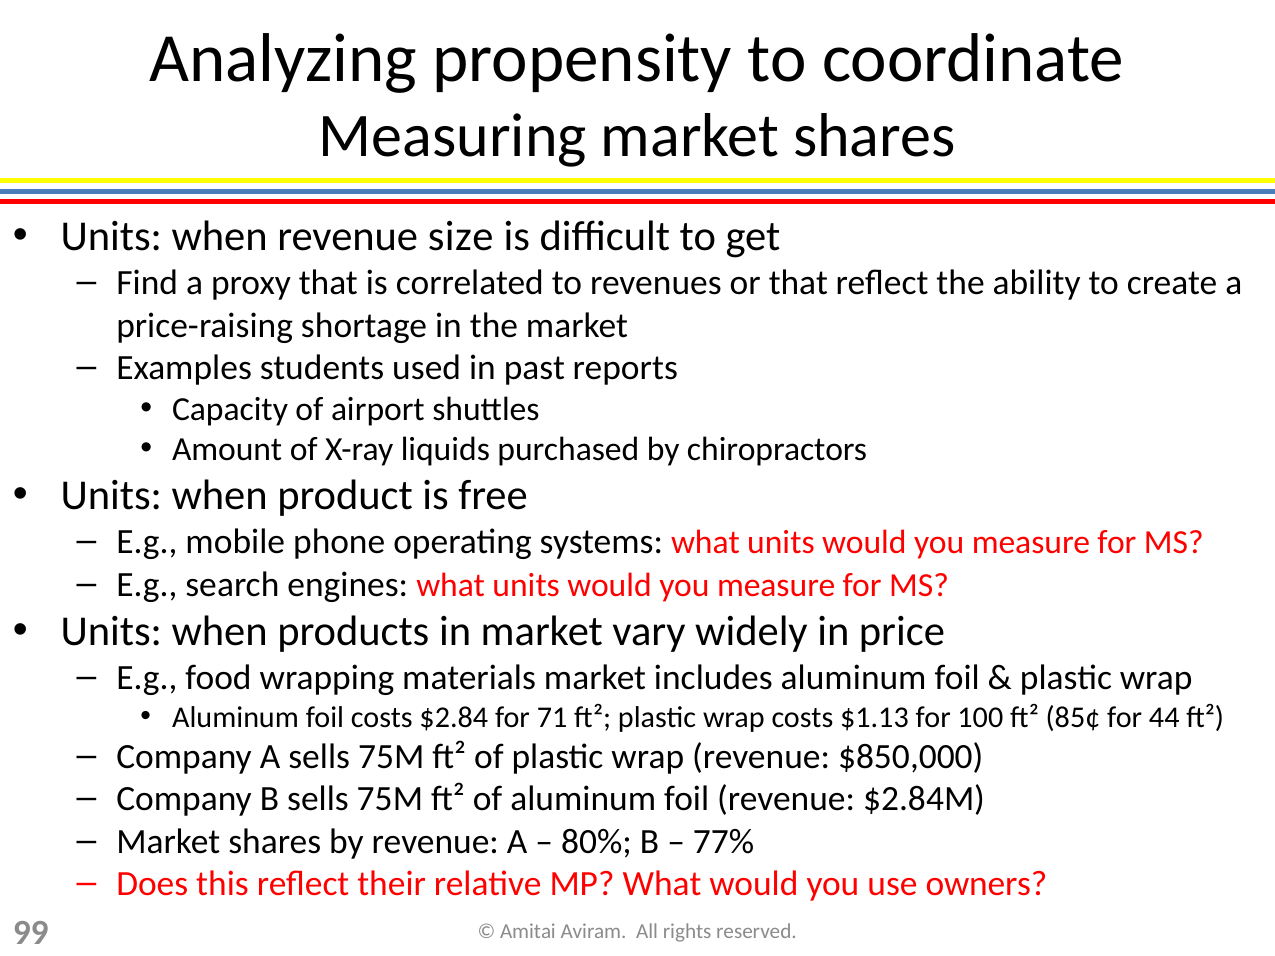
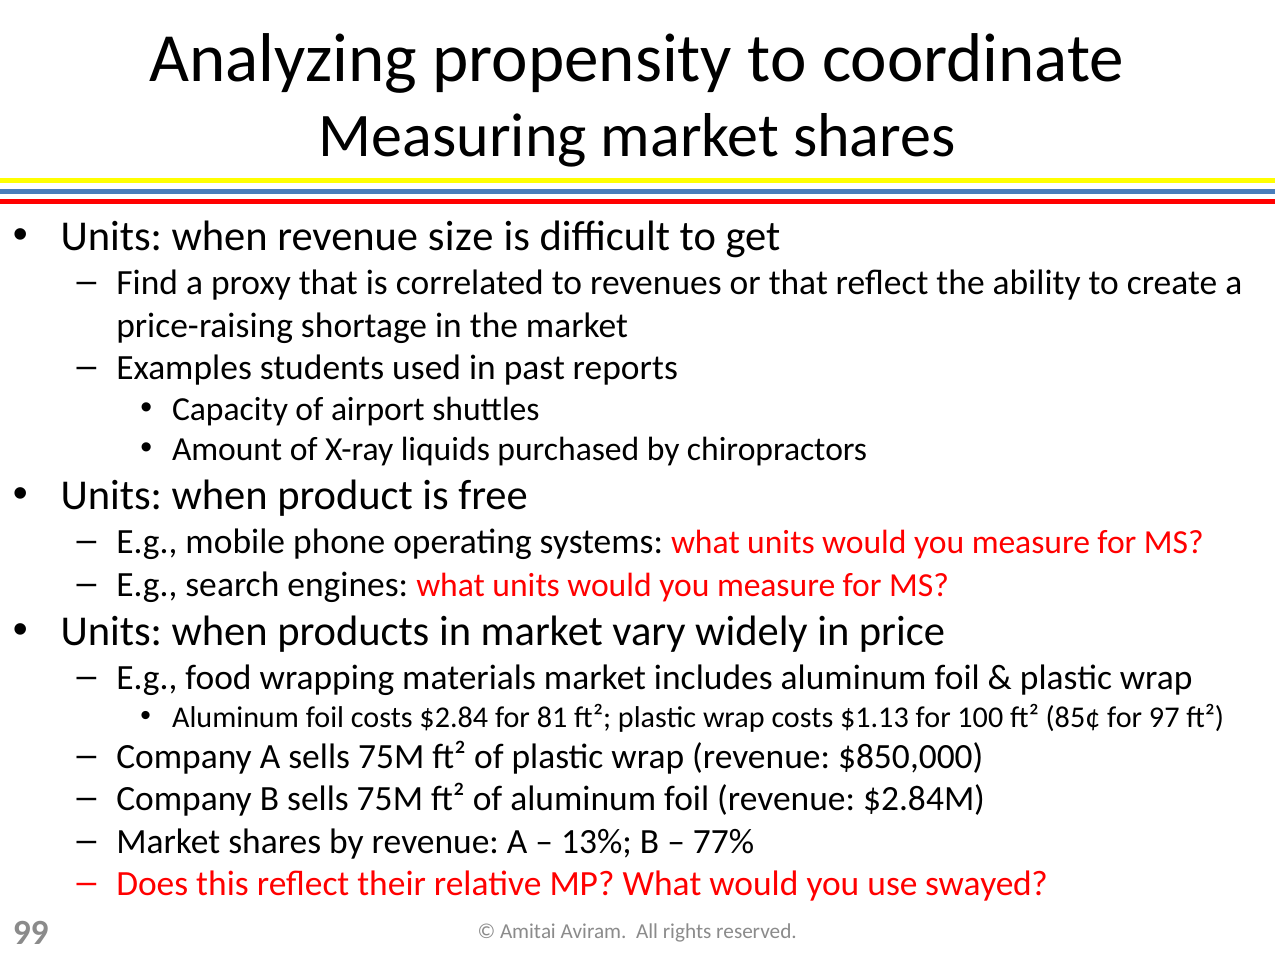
71: 71 -> 81
44: 44 -> 97
80%: 80% -> 13%
owners: owners -> swayed
